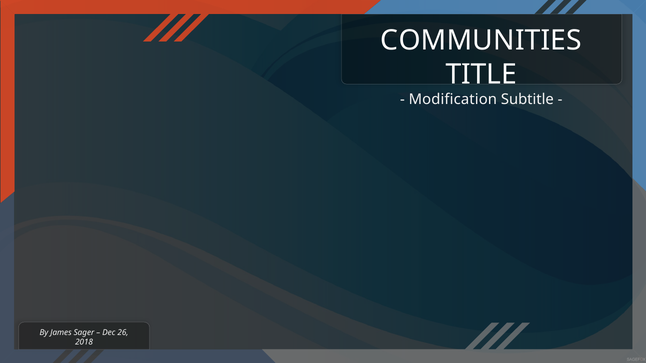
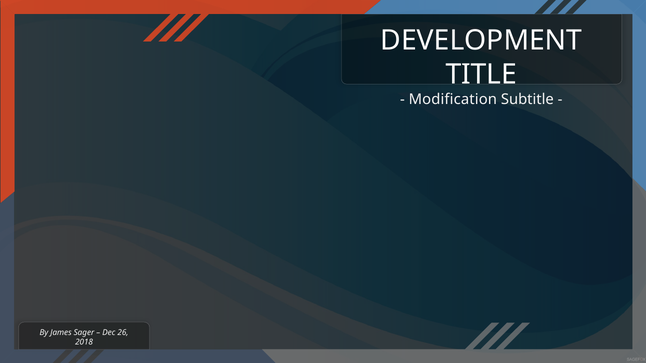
COMMUNITIES: COMMUNITIES -> DEVELOPMENT
